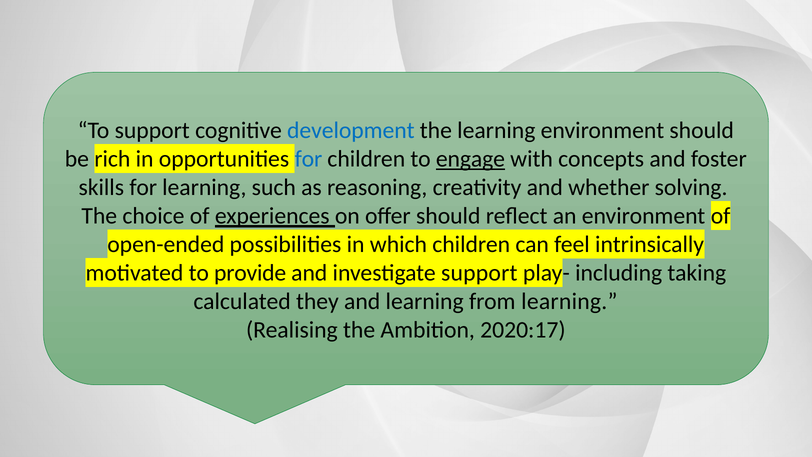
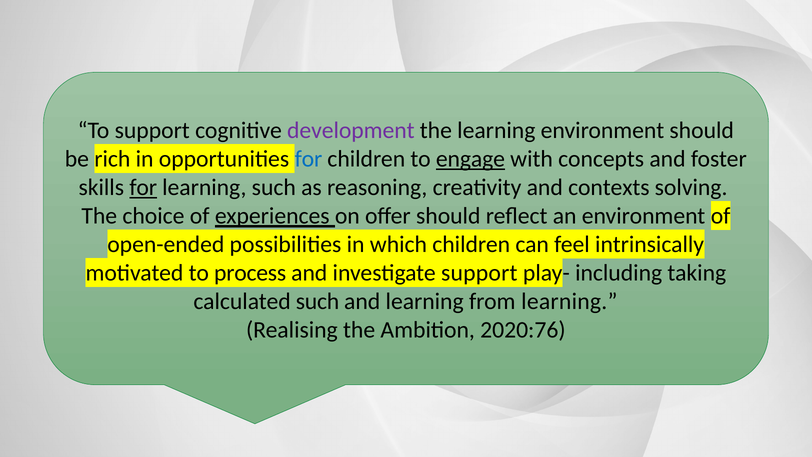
development colour: blue -> purple
for at (143, 187) underline: none -> present
whether: whether -> contexts
provide: provide -> process
calculated they: they -> such
2020:17: 2020:17 -> 2020:76
